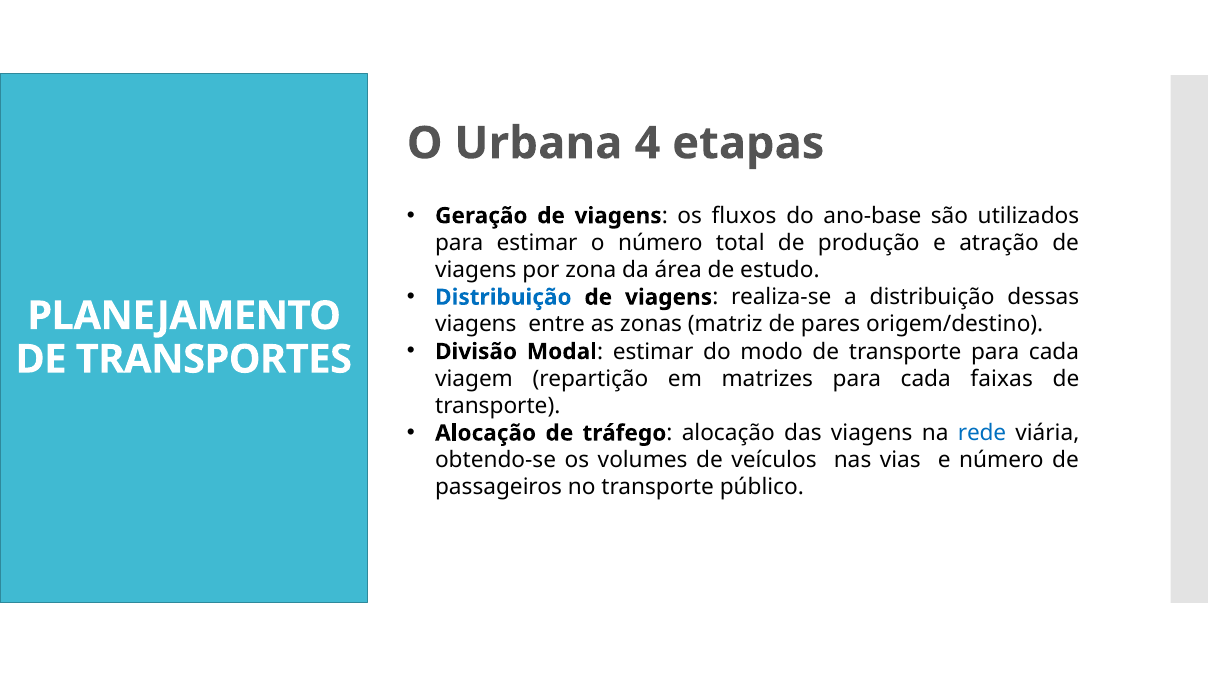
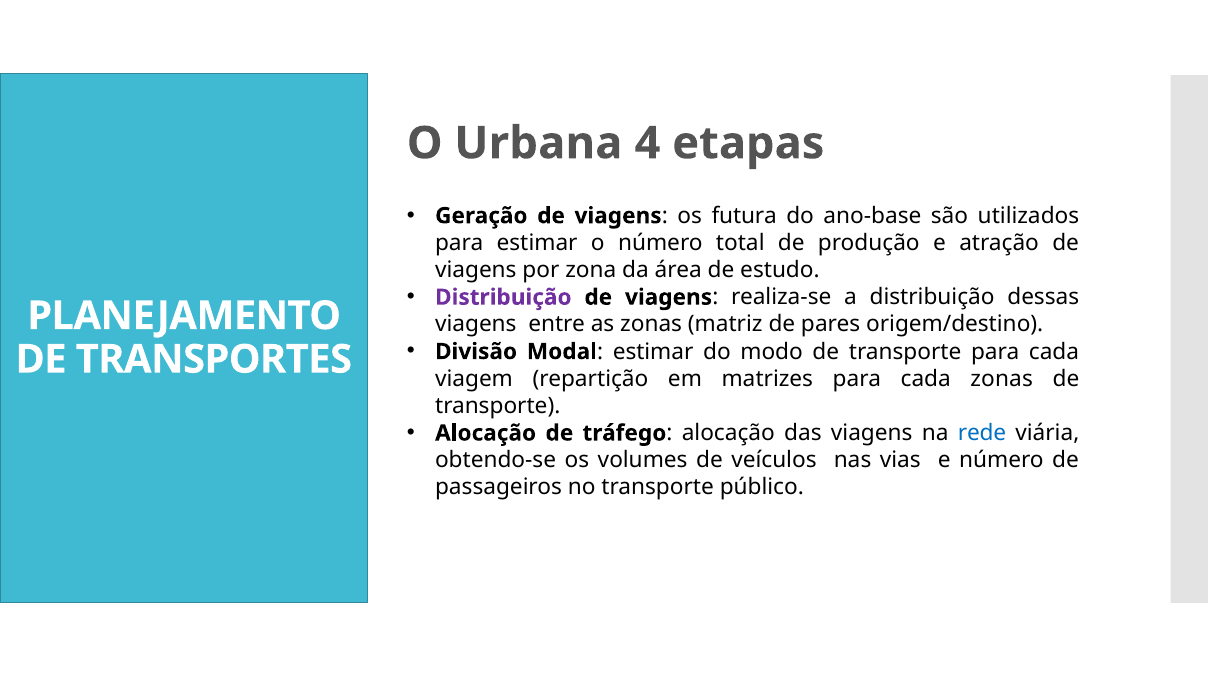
fluxos: fluxos -> futura
Distribuição at (503, 297) colour: blue -> purple
cada faixas: faixas -> zonas
